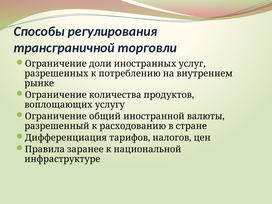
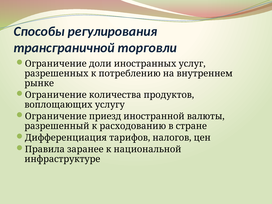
общий: общий -> приезд
